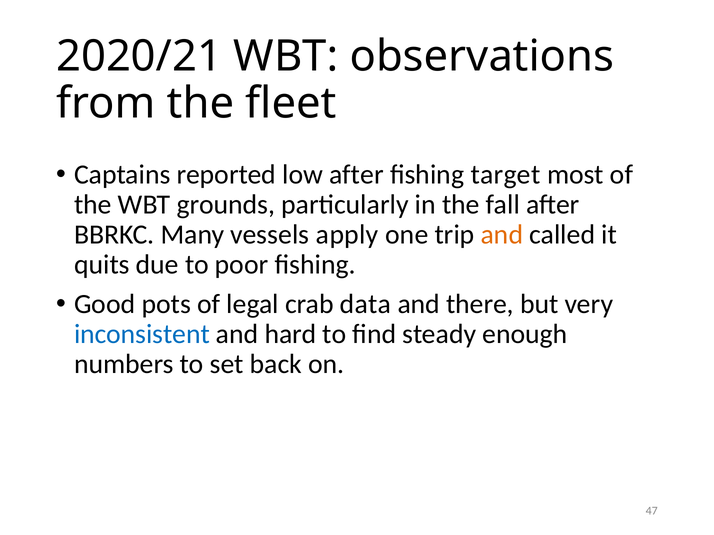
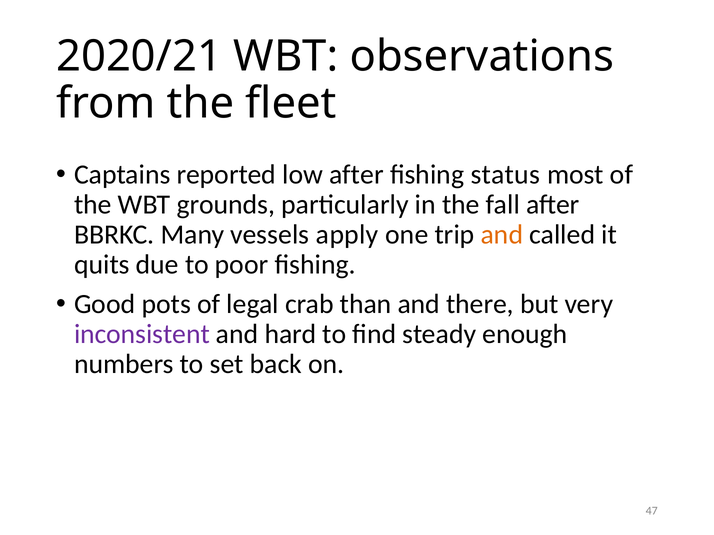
target: target -> status
data: data -> than
inconsistent colour: blue -> purple
